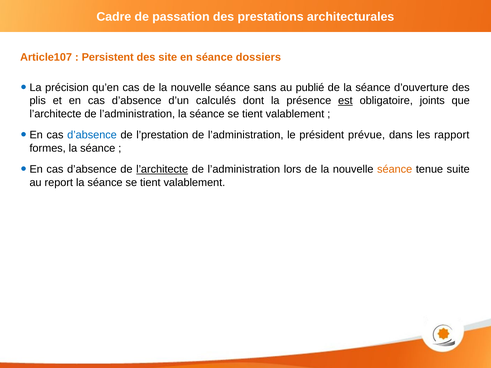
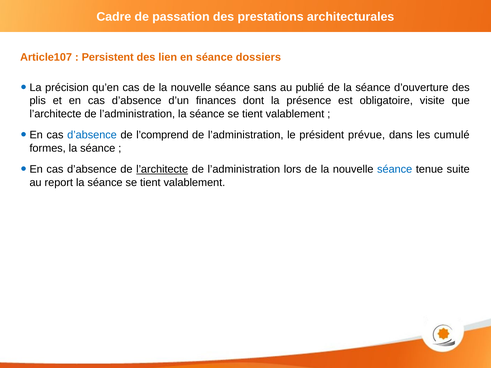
site: site -> lien
calculés: calculés -> finances
est underline: present -> none
joints: joints -> visite
l’prestation: l’prestation -> l’comprend
rapport: rapport -> cumulé
séance at (395, 170) colour: orange -> blue
